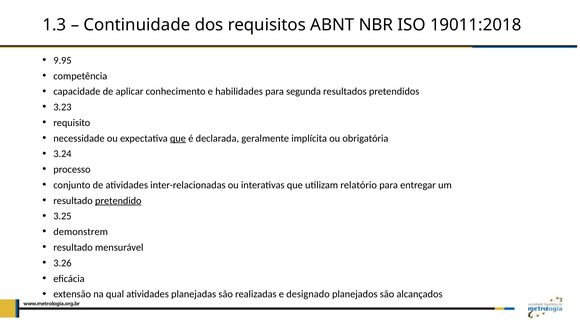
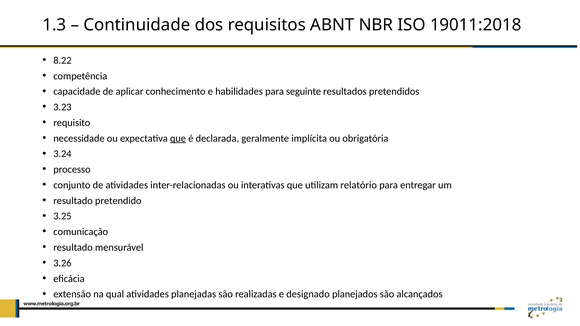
9.95: 9.95 -> 8.22
segunda: segunda -> seguinte
pretendido underline: present -> none
demonstrem: demonstrem -> comunicação
